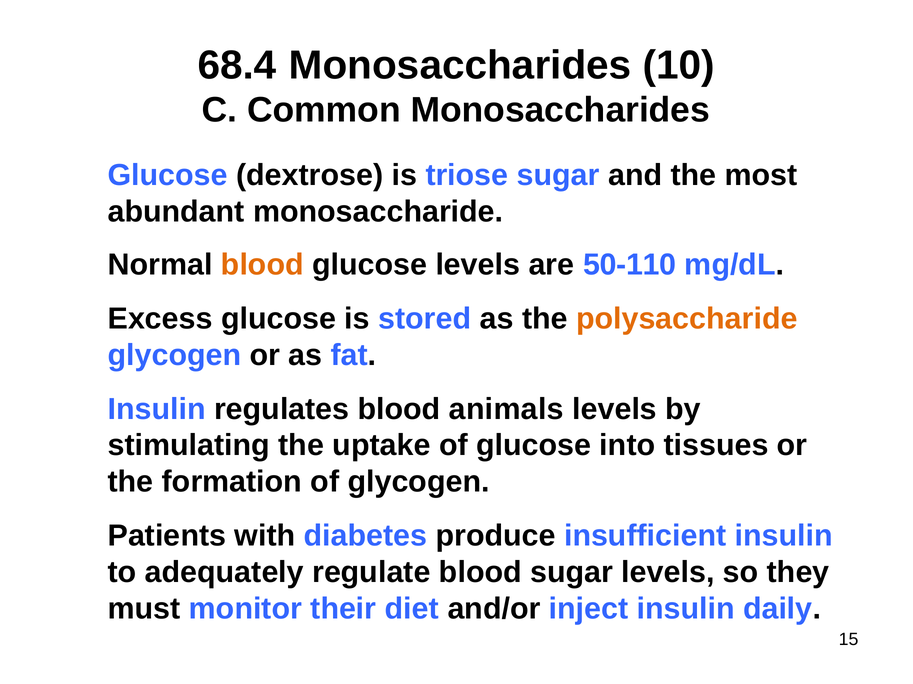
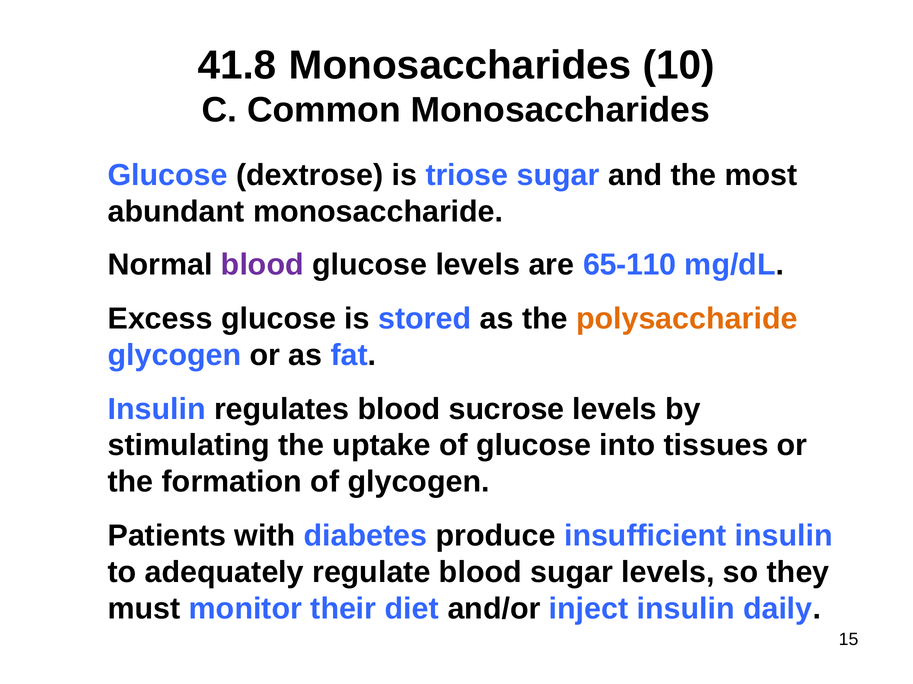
68.4: 68.4 -> 41.8
blood at (262, 265) colour: orange -> purple
50-110: 50-110 -> 65-110
animals: animals -> sucrose
